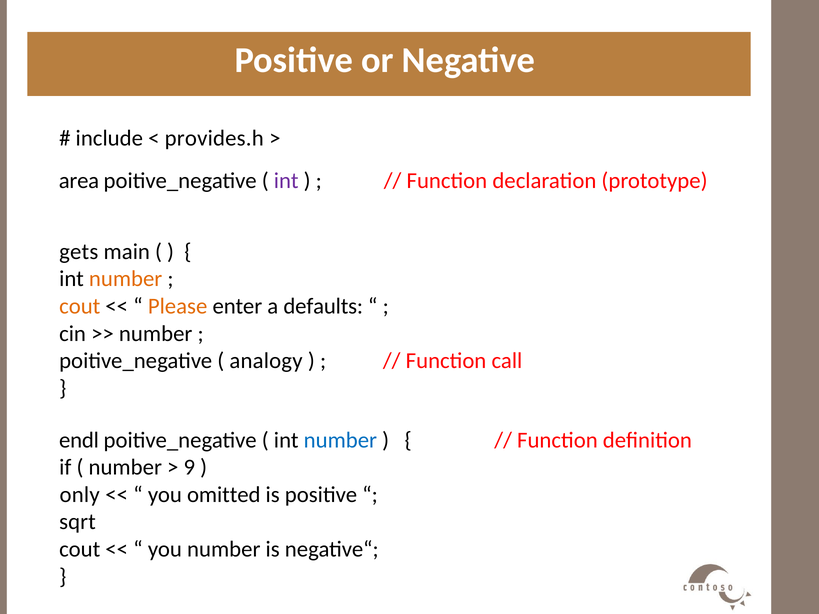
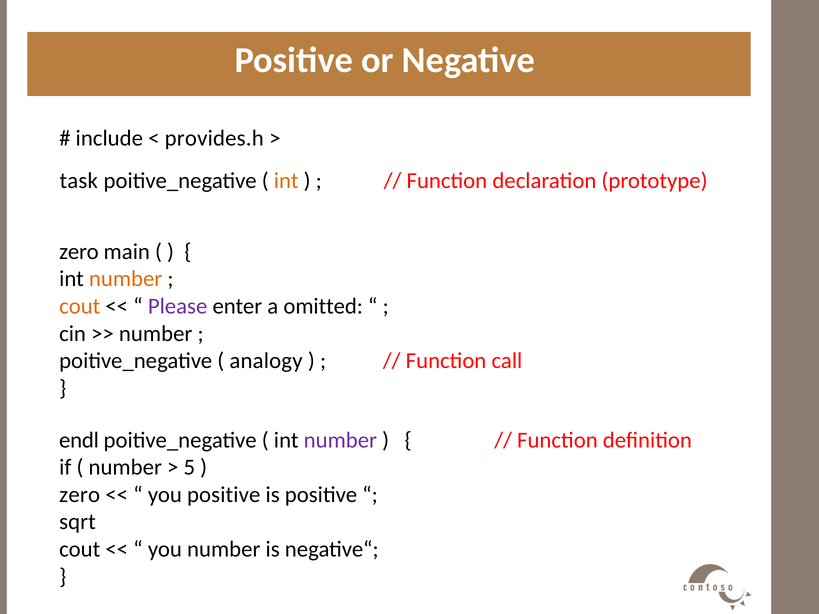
area: area -> task
int at (286, 181) colour: purple -> orange
gets at (79, 252): gets -> zero
Please colour: orange -> purple
defaults: defaults -> omitted
number at (340, 440) colour: blue -> purple
9: 9 -> 5
only at (80, 495): only -> zero
you omitted: omitted -> positive
